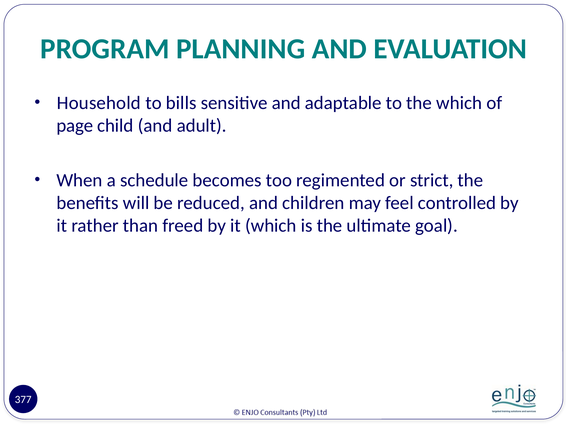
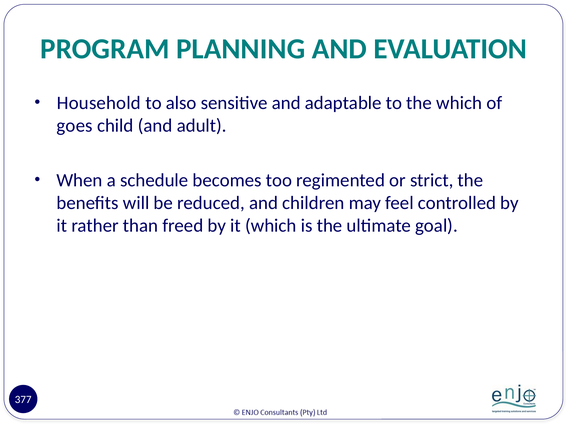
bills: bills -> also
page: page -> goes
